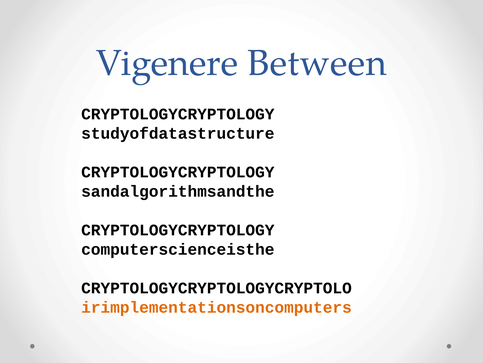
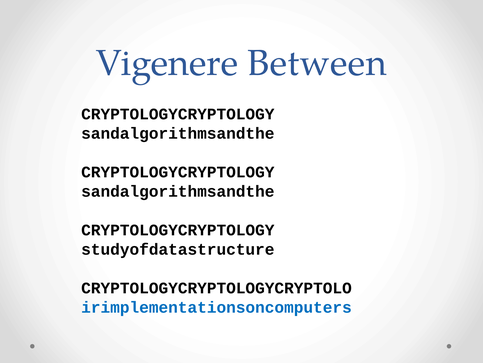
studyofdatastructure at (178, 133): studyofdatastructure -> sandalgorithmsandthe
computerscienceisthe: computerscienceisthe -> studyofdatastructure
irimplementationsoncomputers colour: orange -> blue
